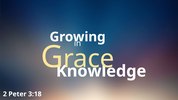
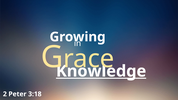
Knowledge underline: none -> present
